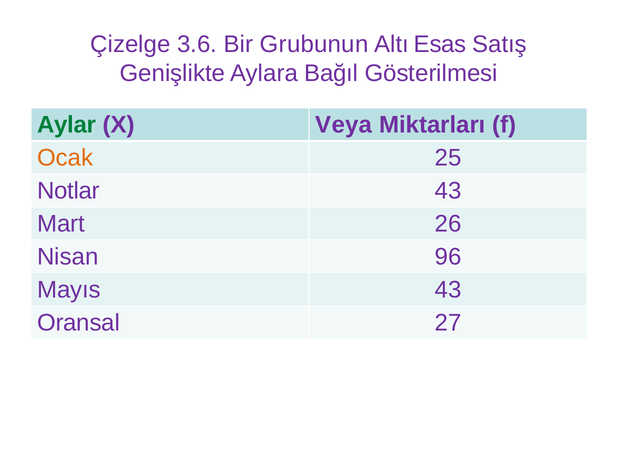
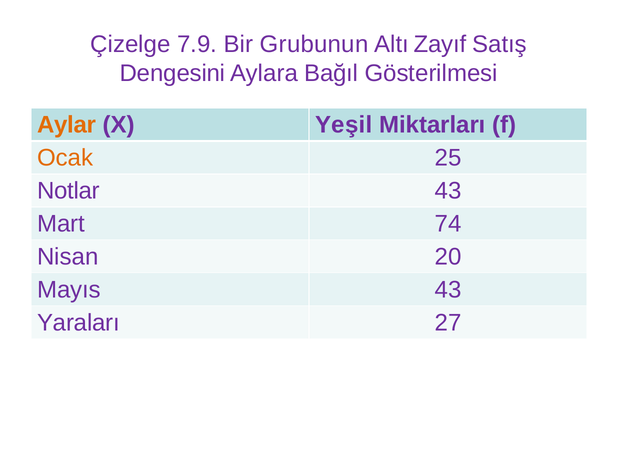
3.6: 3.6 -> 7.9
Esas: Esas -> Zayıf
Genişlikte: Genişlikte -> Dengesini
Aylar colour: green -> orange
Veya: Veya -> Yeşil
26: 26 -> 74
96: 96 -> 20
Oransal: Oransal -> Yaraları
